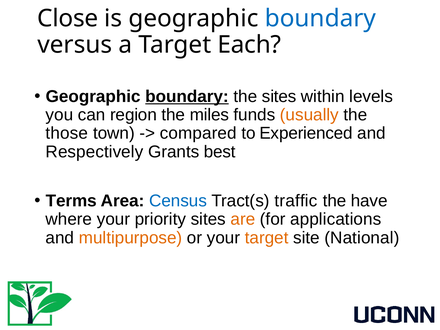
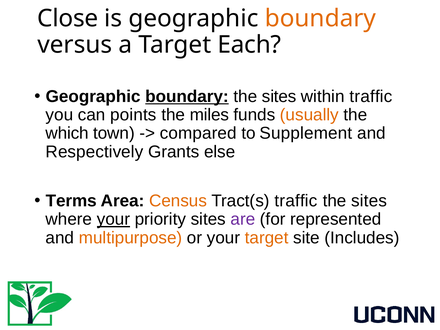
boundary at (320, 19) colour: blue -> orange
within levels: levels -> traffic
region: region -> points
those: those -> which
Experienced: Experienced -> Supplement
best: best -> else
Census colour: blue -> orange
have at (369, 201): have -> sites
your at (114, 219) underline: none -> present
are colour: orange -> purple
applications: applications -> represented
National: National -> Includes
